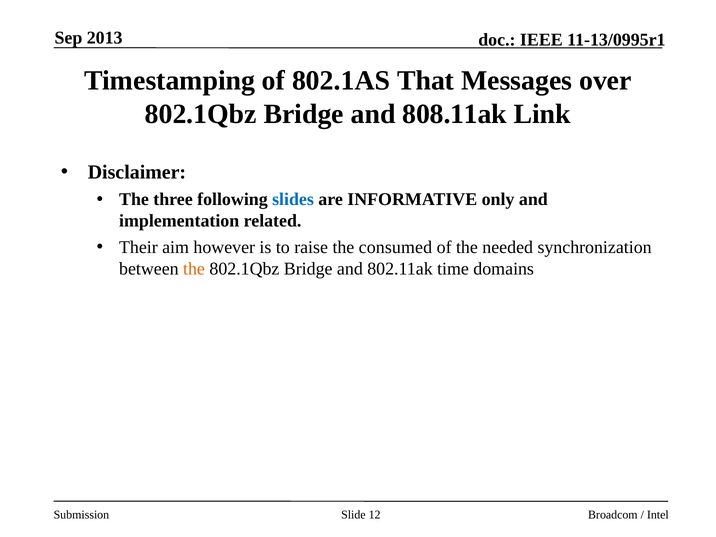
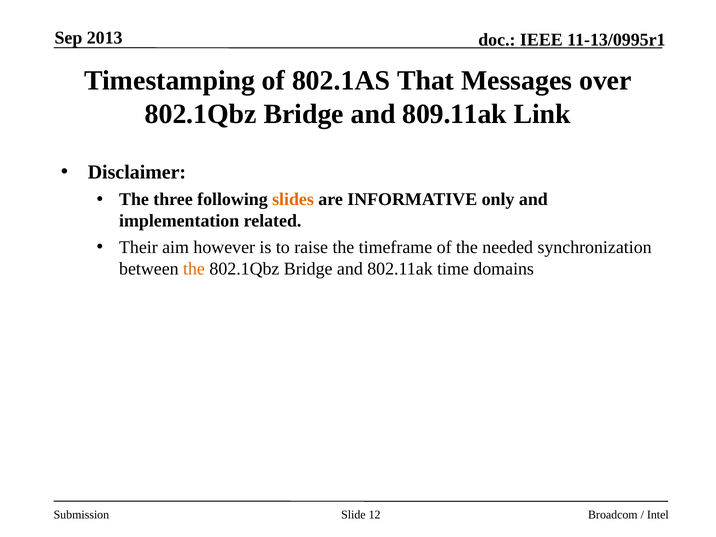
808.11ak: 808.11ak -> 809.11ak
slides colour: blue -> orange
consumed: consumed -> timeframe
